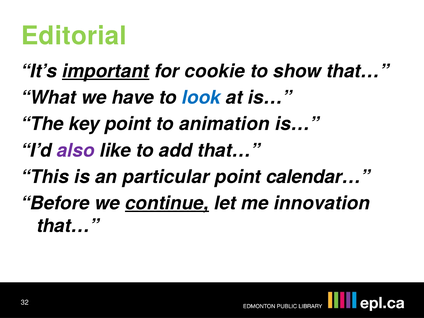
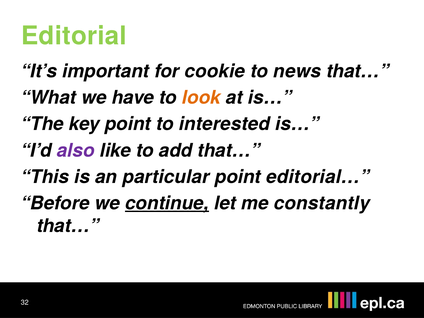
important underline: present -> none
show: show -> news
look colour: blue -> orange
animation: animation -> interested
calendar…: calendar… -> editorial…
innovation: innovation -> constantly
